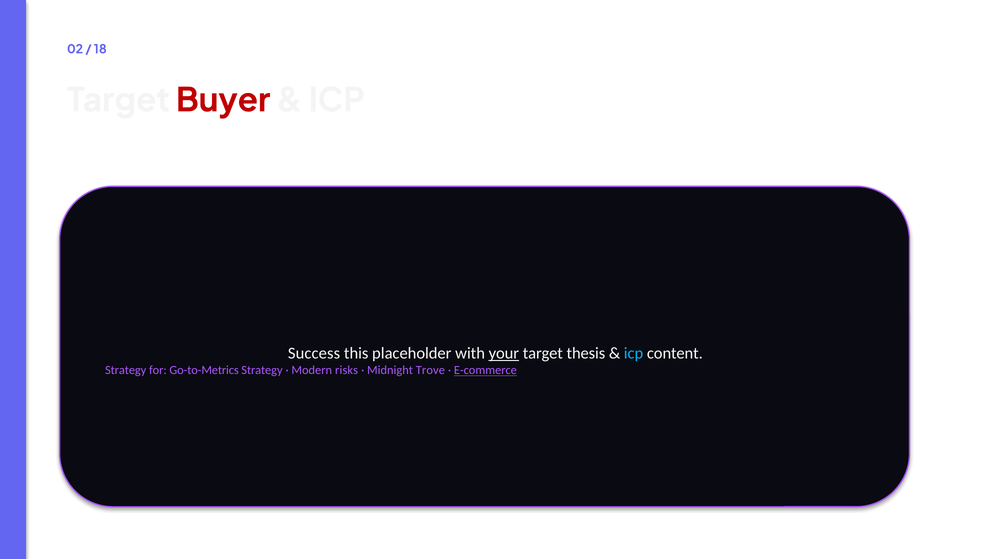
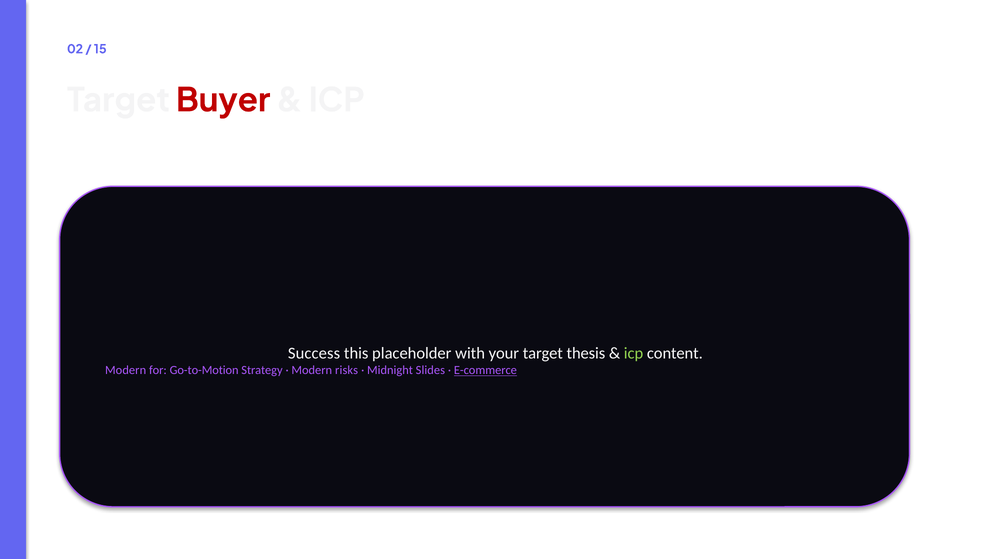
18: 18 -> 15
your underline: present -> none
icp at (634, 353) colour: light blue -> light green
Strategy at (126, 370): Strategy -> Modern
Go-to-Metrics: Go-to-Metrics -> Go-to-Motion
Trove: Trove -> Slides
